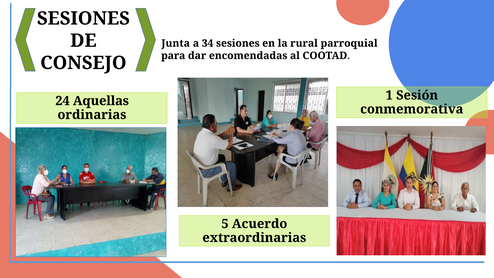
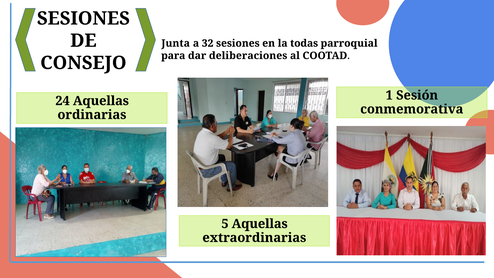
34: 34 -> 32
rural: rural -> todas
encomendadas: encomendadas -> deliberaciones
Acuerdo at (260, 224): Acuerdo -> Aquellas
